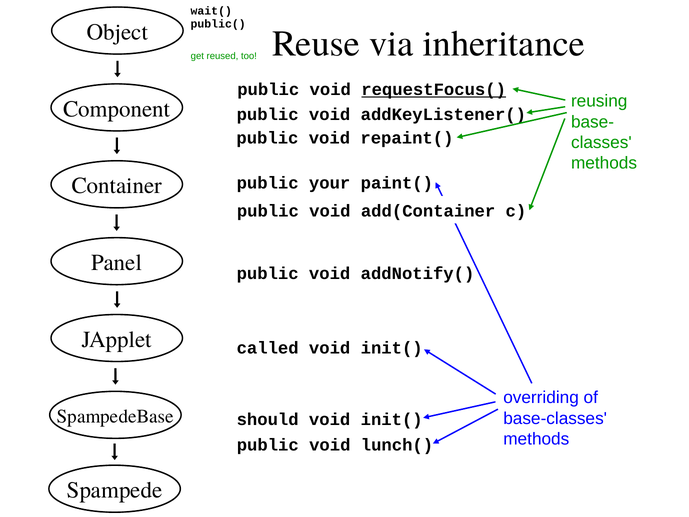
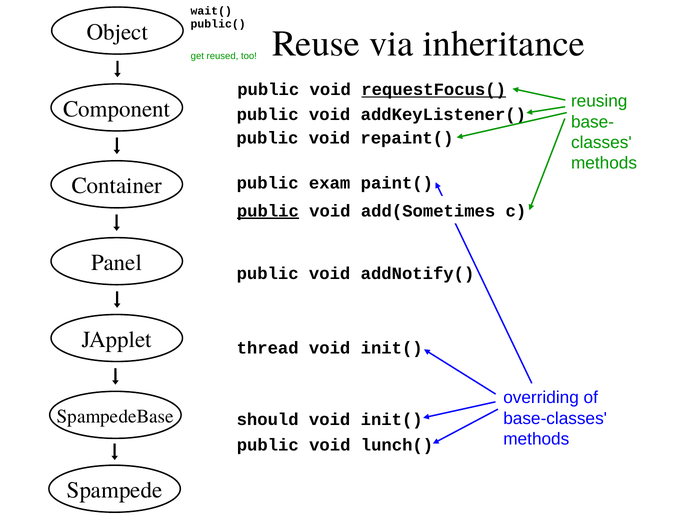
your: your -> exam
public at (268, 211) underline: none -> present
add(Container: add(Container -> add(Sometimes
called: called -> thread
